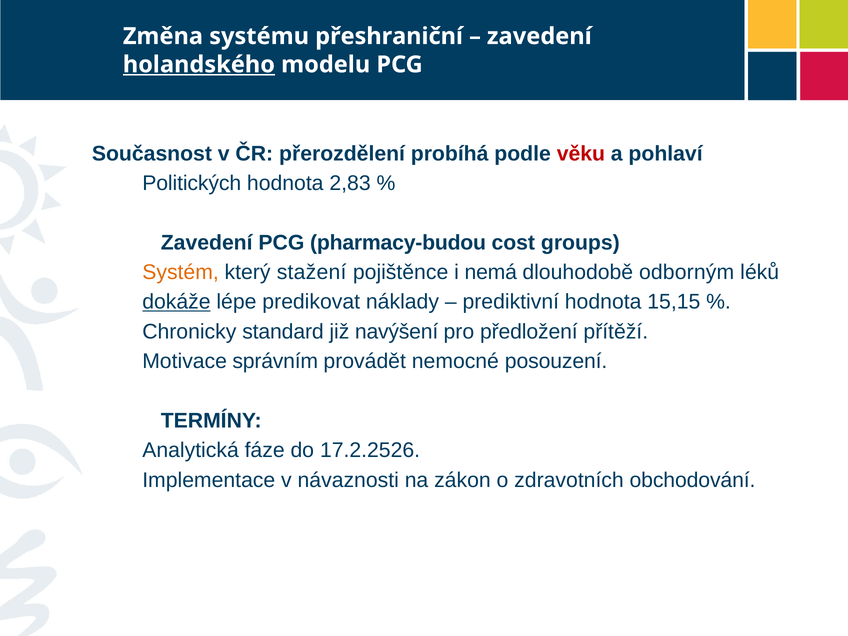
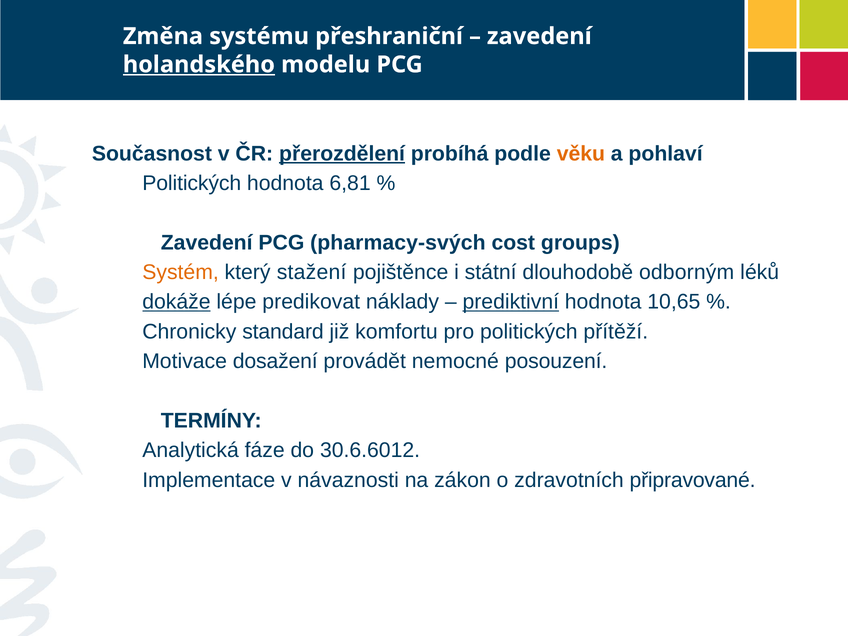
přerozdělení underline: none -> present
věku colour: red -> orange
2,83: 2,83 -> 6,81
pharmacy-budou: pharmacy-budou -> pharmacy-svých
nemá: nemá -> státní
prediktivní underline: none -> present
15,15: 15,15 -> 10,65
navýšení: navýšení -> komfortu
pro předložení: předložení -> politických
správním: správním -> dosažení
17.2.2526: 17.2.2526 -> 30.6.6012
obchodování: obchodování -> připravované
